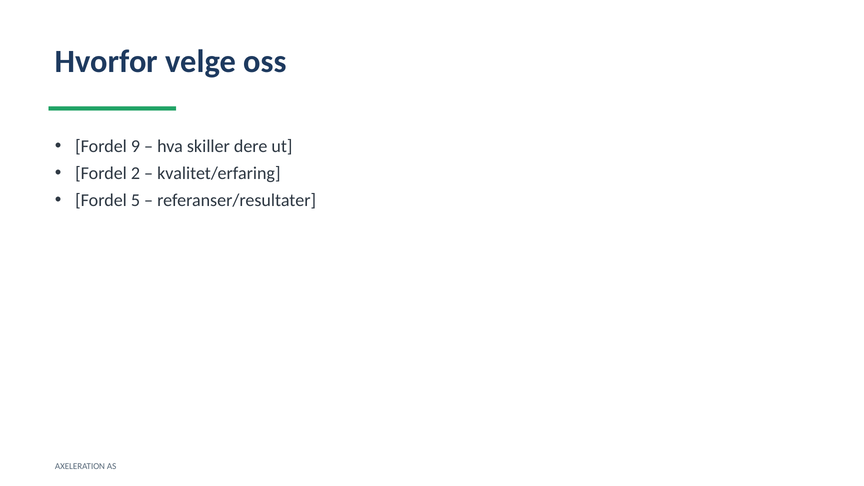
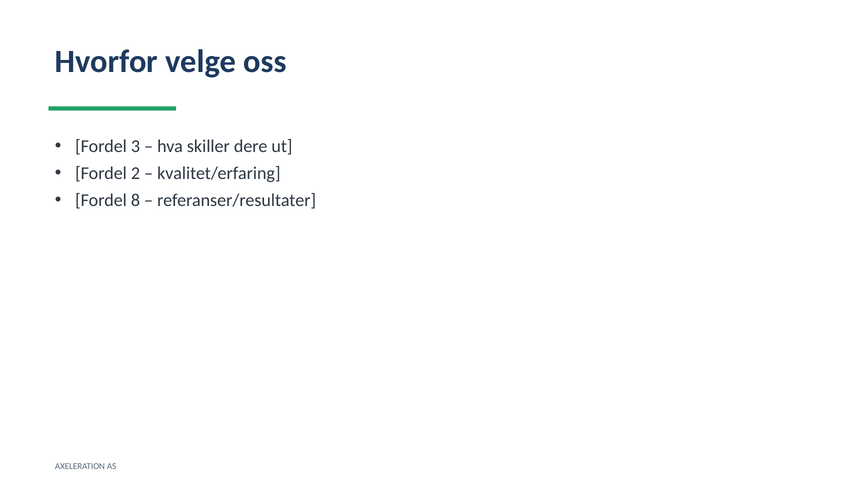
9: 9 -> 3
5: 5 -> 8
